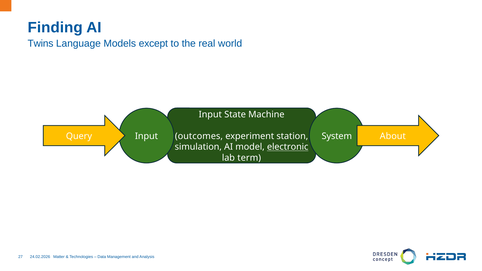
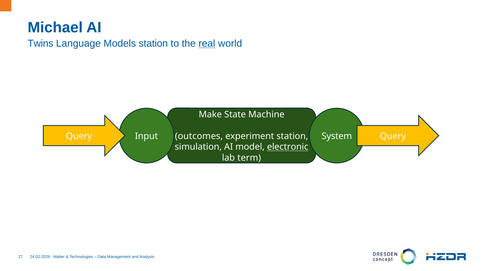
Finding: Finding -> Michael
Models except: except -> station
real underline: none -> present
Input at (210, 114): Input -> Make
Query About: About -> Query
